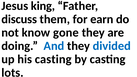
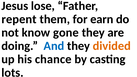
king: king -> lose
discuss: discuss -> repent
divided colour: blue -> orange
his casting: casting -> chance
